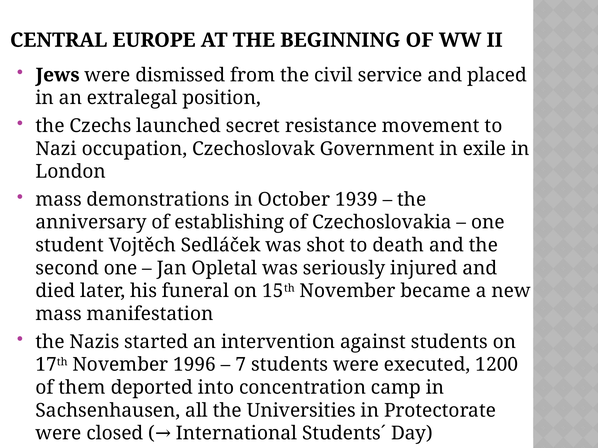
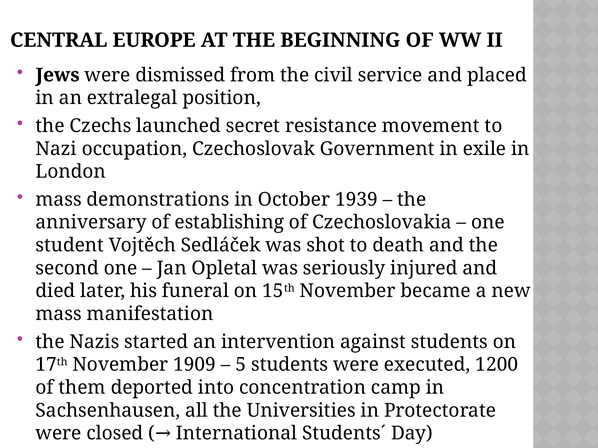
1996: 1996 -> 1909
7: 7 -> 5
